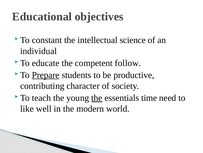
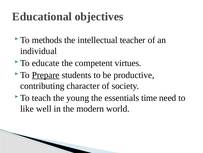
constant: constant -> methods
science: science -> teacher
follow: follow -> virtues
the at (97, 97) underline: present -> none
